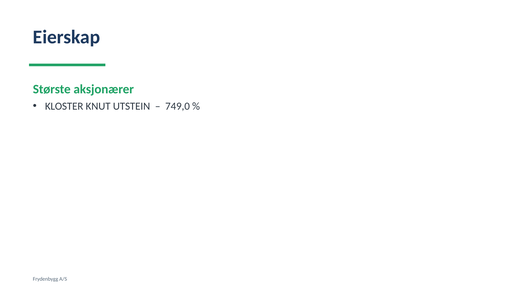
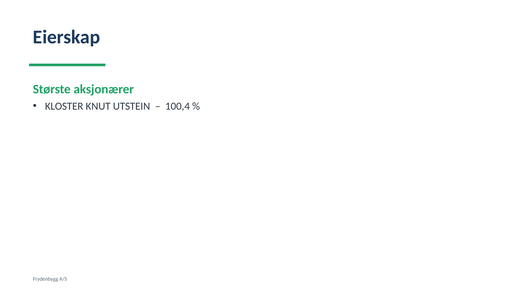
749,0: 749,0 -> 100,4
